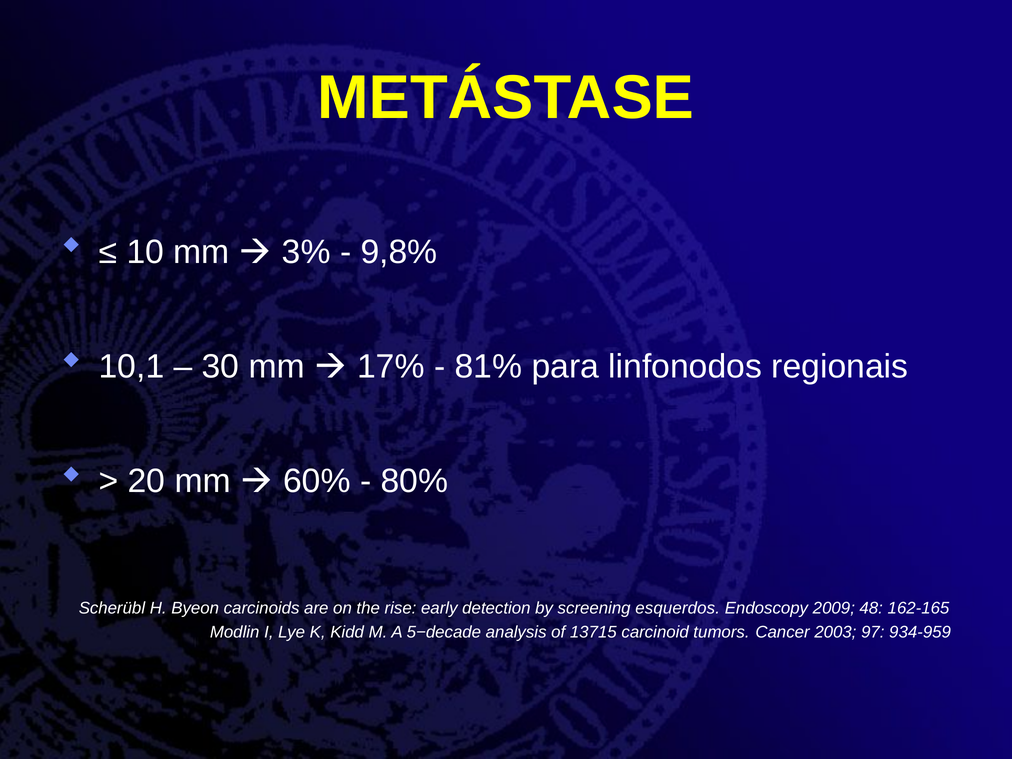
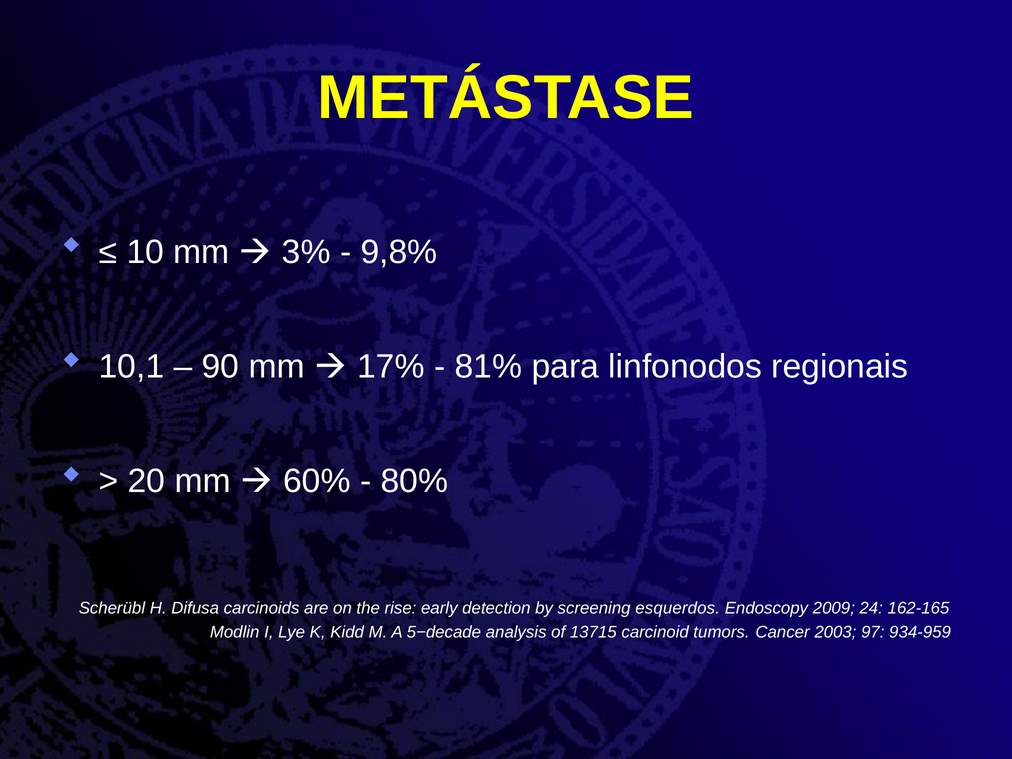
30: 30 -> 90
Byeon: Byeon -> Difusa
48: 48 -> 24
